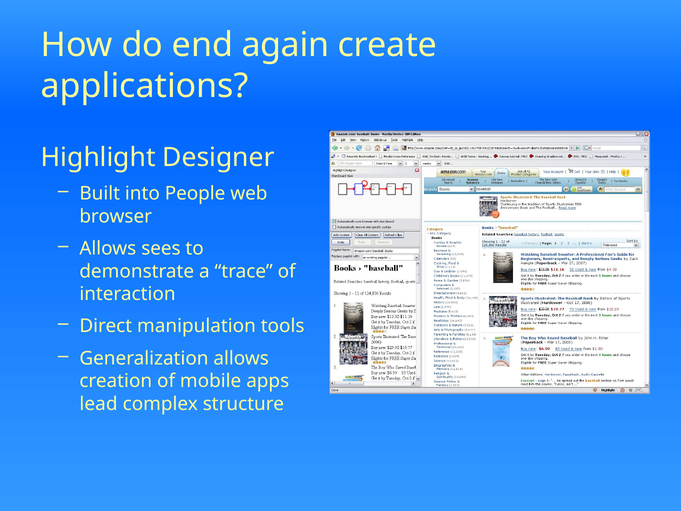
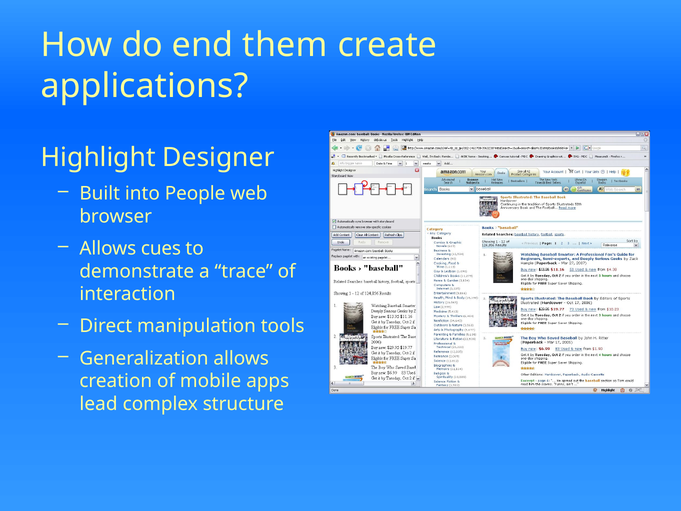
again: again -> them
sees: sees -> cues
